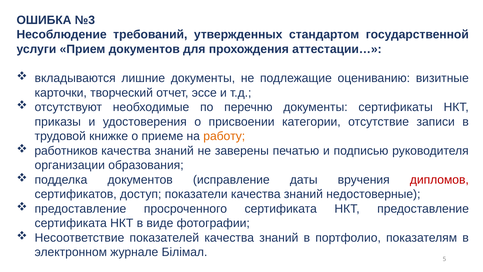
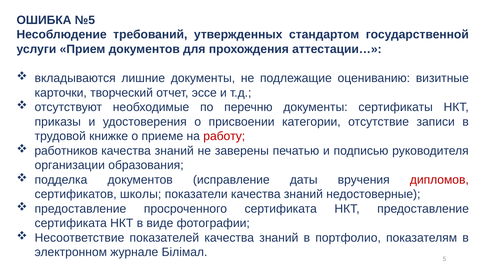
№3: №3 -> №5
работу colour: orange -> red
доступ: доступ -> школы
